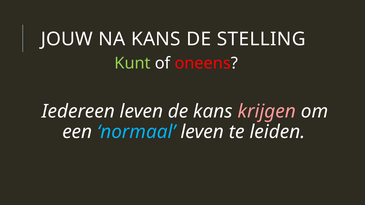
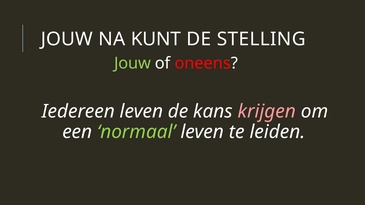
NA KANS: KANS -> KUNT
Kunt at (133, 63): Kunt -> Jouw
normaal colour: light blue -> light green
